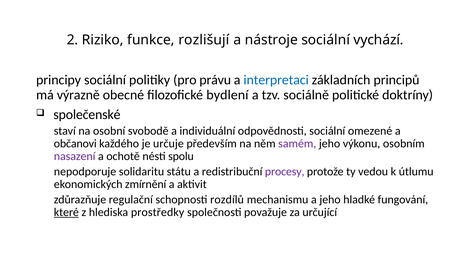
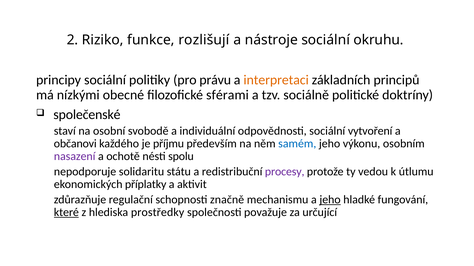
vychází: vychází -> okruhu
interpretaci colour: blue -> orange
výrazně: výrazně -> nízkými
bydlení: bydlení -> sférami
omezené: omezené -> vytvoření
určuje: určuje -> příjmu
samém colour: purple -> blue
zmírnění: zmírnění -> příplatky
rozdílů: rozdílů -> značně
jeho at (330, 200) underline: none -> present
